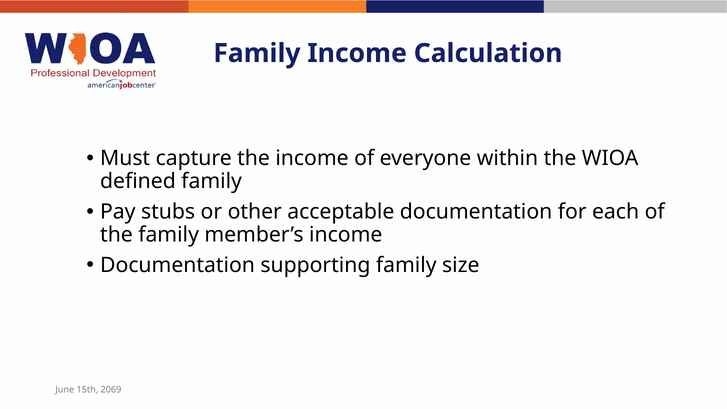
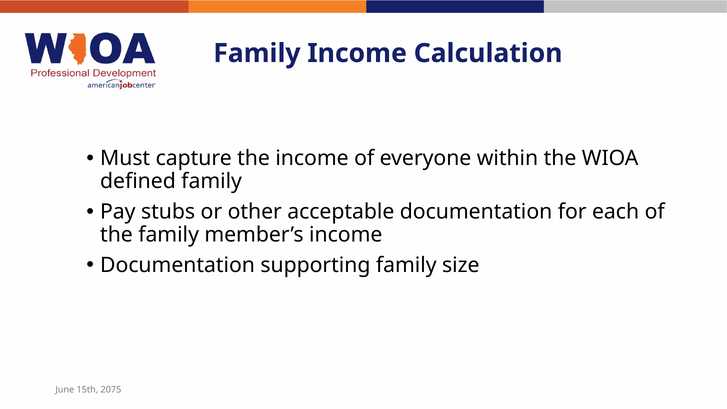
2069: 2069 -> 2075
